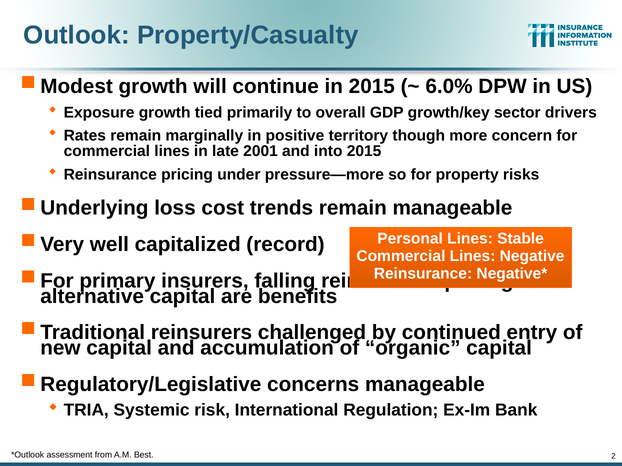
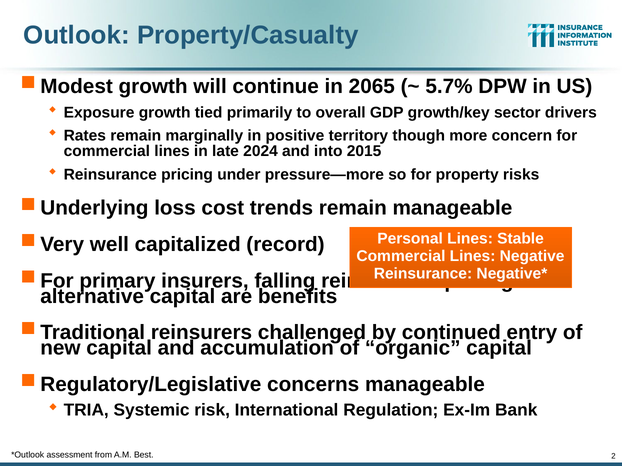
in 2015: 2015 -> 2065
6.0%: 6.0% -> 5.7%
2001: 2001 -> 2024
